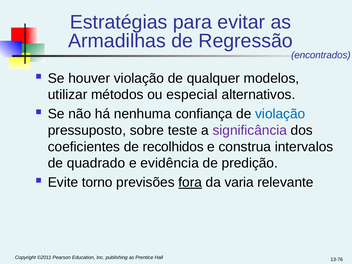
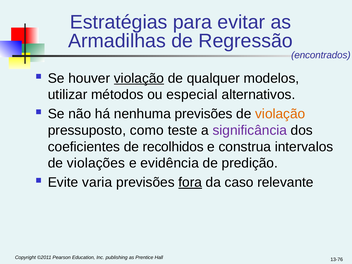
violação at (139, 78) underline: none -> present
nenhuma confiança: confiança -> previsões
violação at (280, 114) colour: blue -> orange
sobre: sobre -> como
quadrado: quadrado -> violações
torno: torno -> varia
varia: varia -> caso
